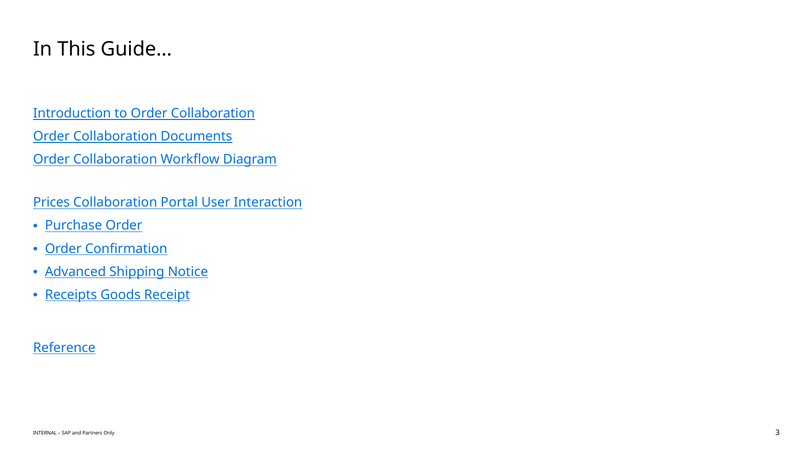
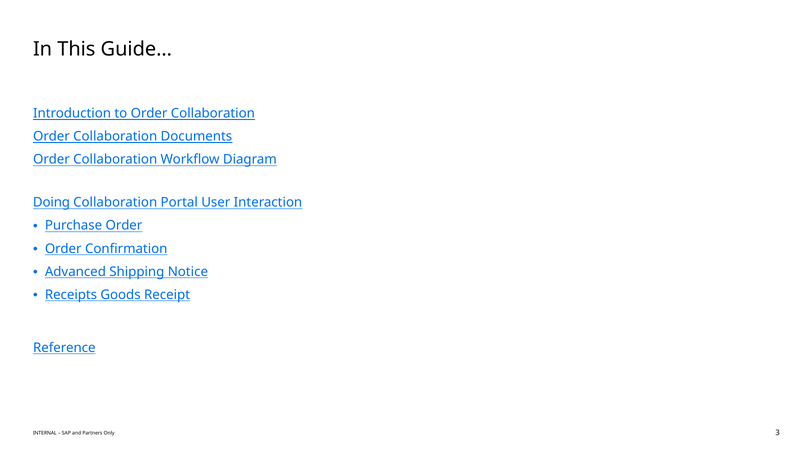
Prices: Prices -> Doing
